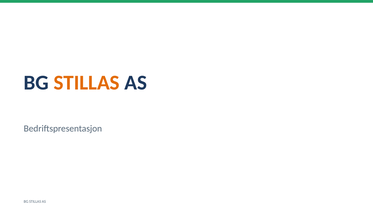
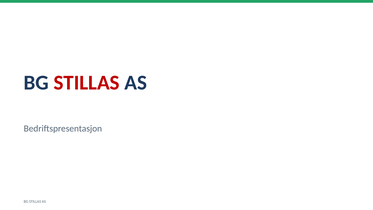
STILLAS at (87, 83) colour: orange -> red
